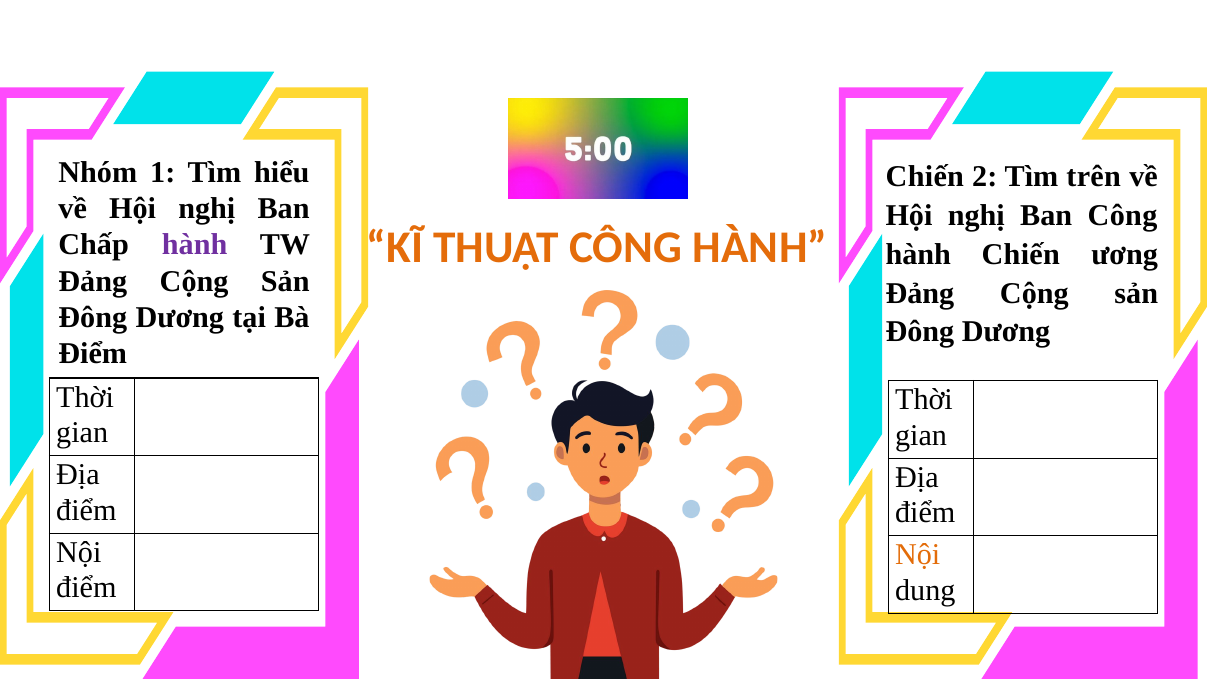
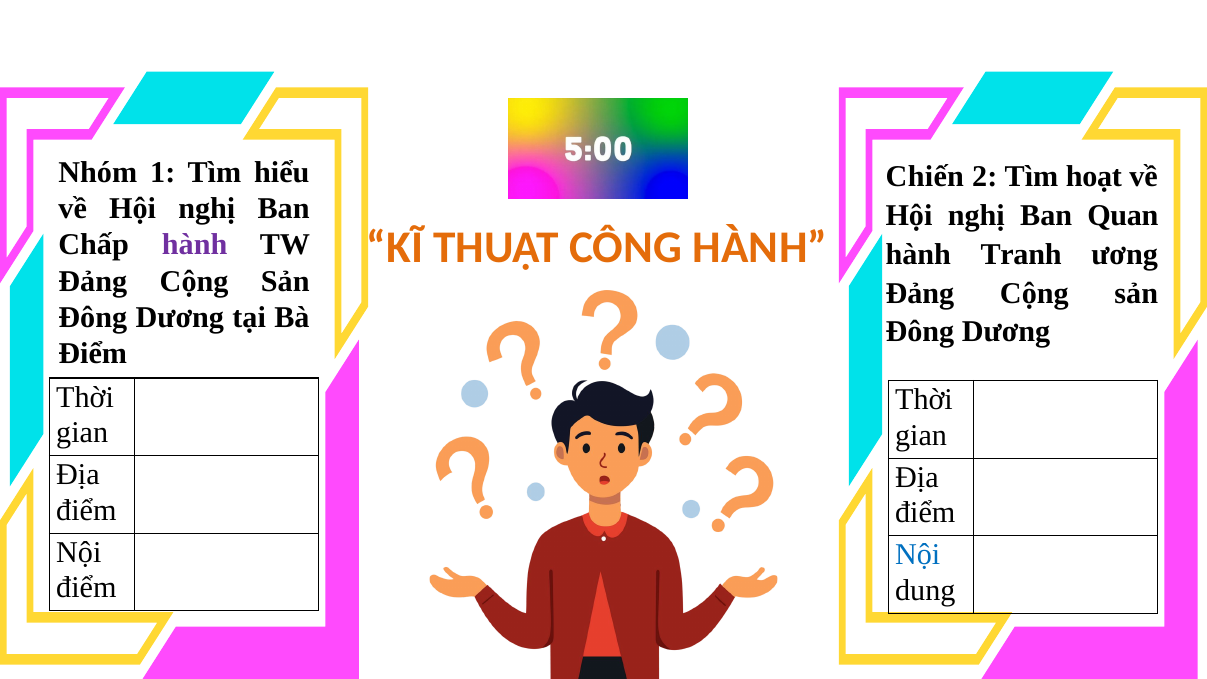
trên: trên -> hoạt
Ban Công: Công -> Quan
hành Chiến: Chiến -> Tranh
Nội at (918, 555) colour: orange -> blue
